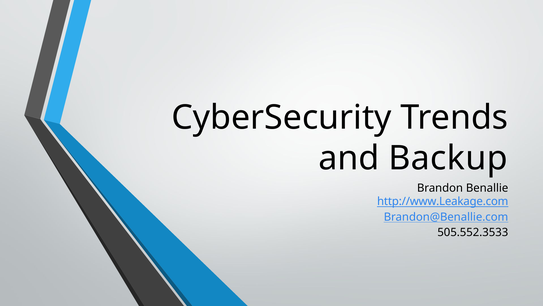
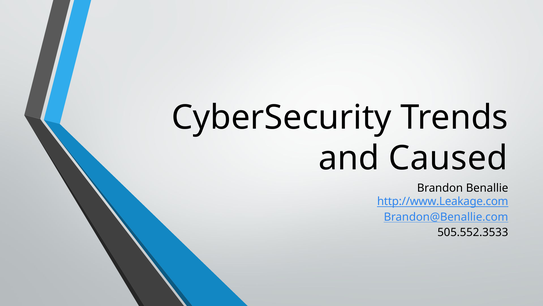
Backup: Backup -> Caused
